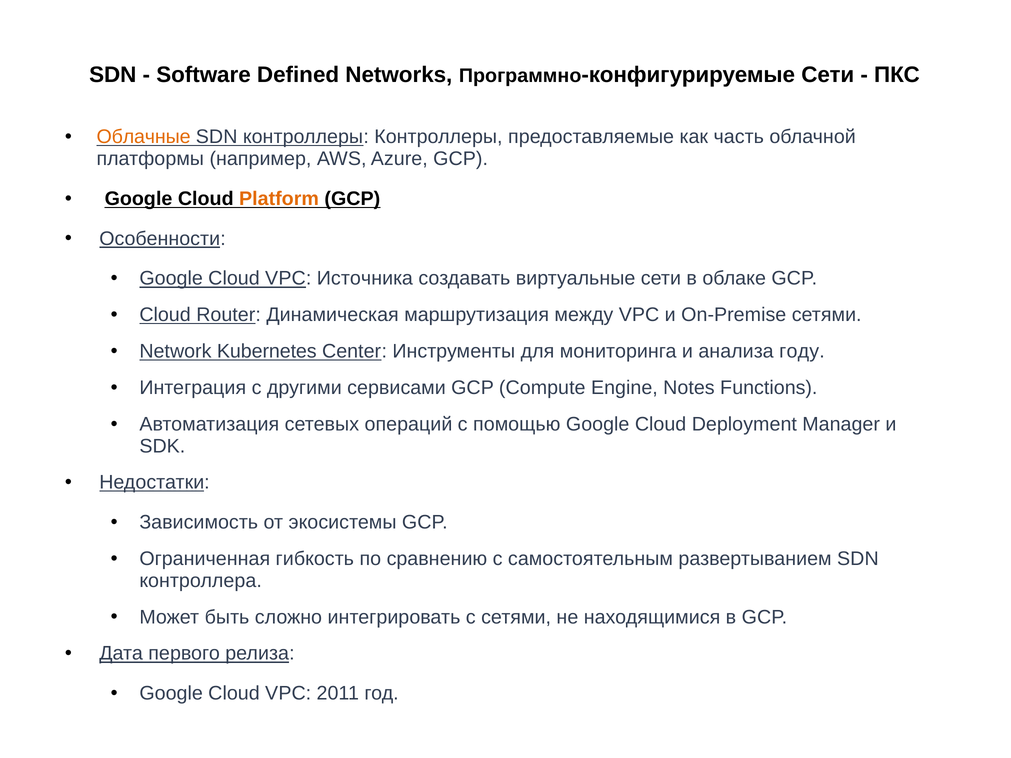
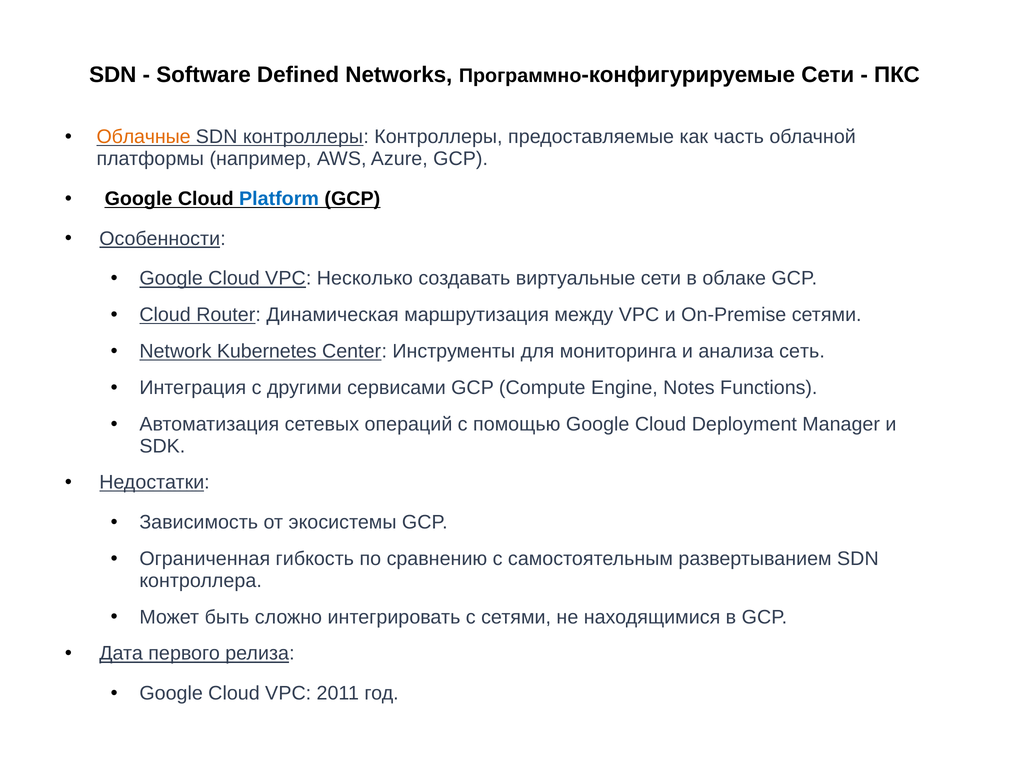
Platform colour: orange -> blue
Источника: Источника -> Несколько
году: году -> сеть
